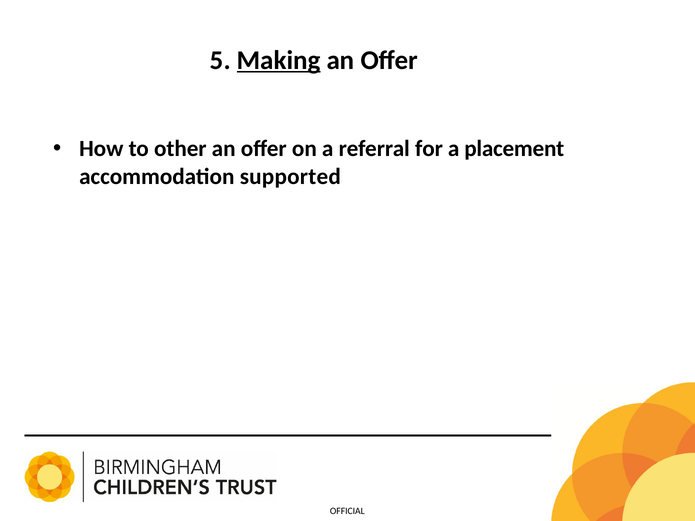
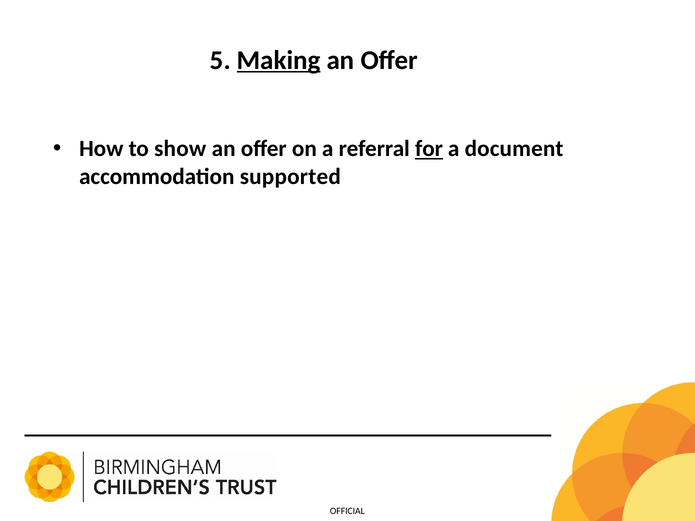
other: other -> show
for underline: none -> present
placement: placement -> document
